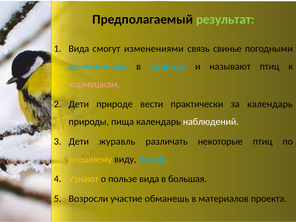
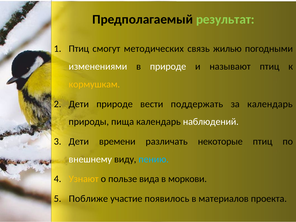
Вида at (79, 49): Вида -> Птиц
смогут изменениями: изменениями -> методических
свинье: свинье -> жилью
изменениями at (98, 66) colour: light blue -> white
природе at (168, 66) colour: light blue -> white
кормушкам colour: pink -> yellow
практически: практически -> поддержать
журавль: журавль -> времени
внешнему colour: yellow -> white
большая: большая -> моркови
Возросли: Возросли -> Поближе
обманешь: обманешь -> появилось
